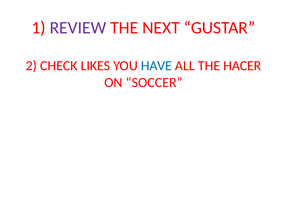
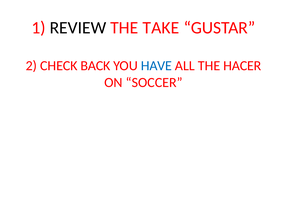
REVIEW colour: purple -> black
NEXT: NEXT -> TAKE
LIKES: LIKES -> BACK
